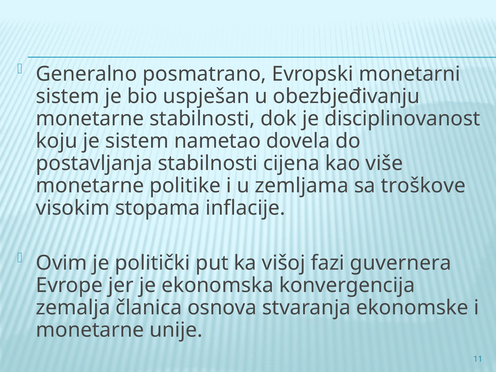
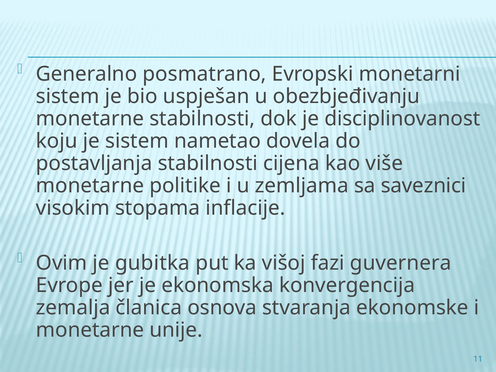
troškove: troškove -> saveznici
politički: politički -> gubitka
